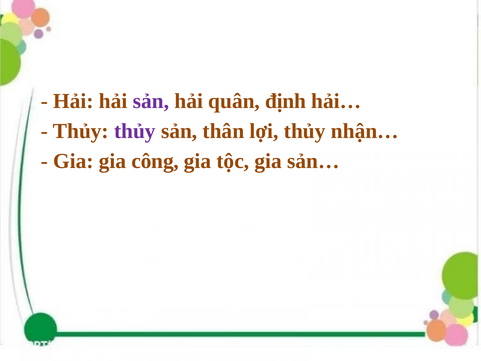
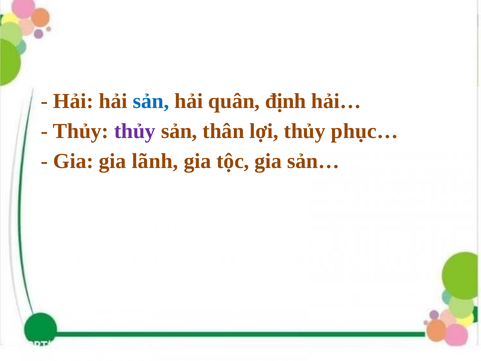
sản at (151, 101) colour: purple -> blue
nhận…: nhận… -> phục…
công: công -> lãnh
